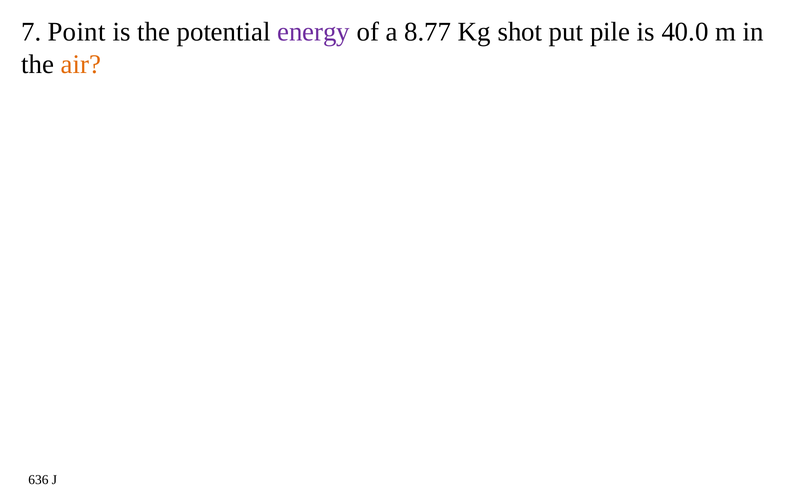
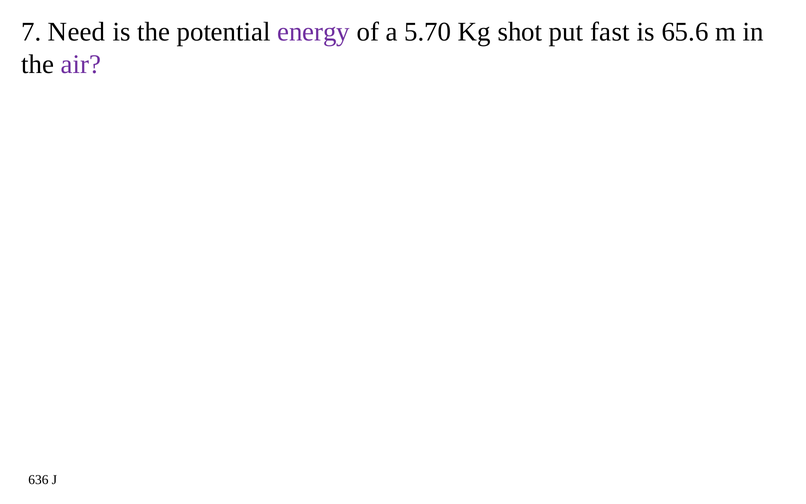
Point: Point -> Need
8.77: 8.77 -> 5.70
pile: pile -> fast
40.0: 40.0 -> 65.6
air colour: orange -> purple
